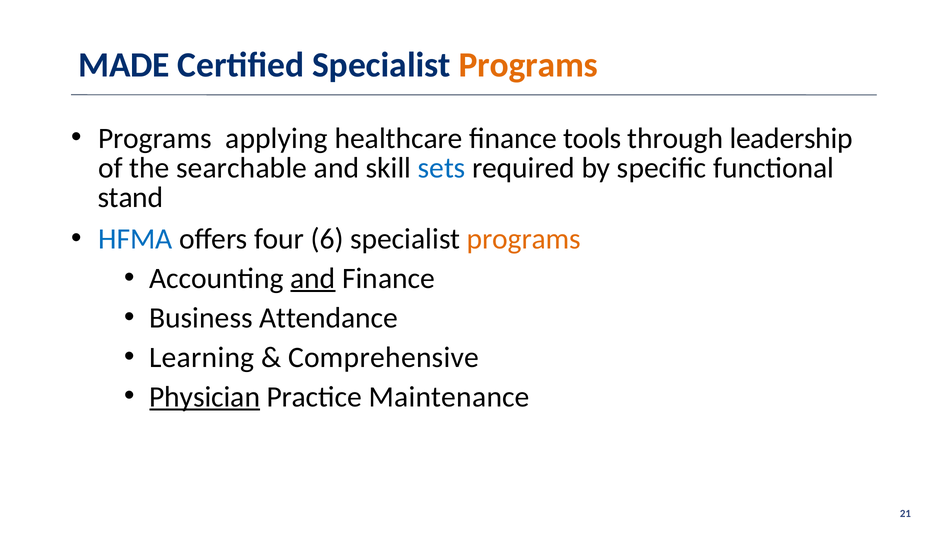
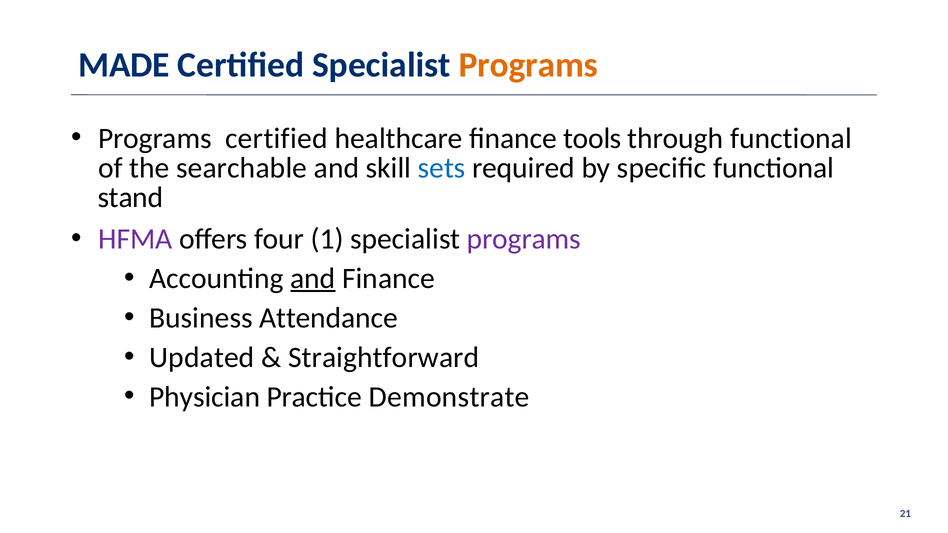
Programs applying: applying -> certified
through leadership: leadership -> functional
HFMA colour: blue -> purple
6: 6 -> 1
programs at (524, 239) colour: orange -> purple
Learning: Learning -> Updated
Comprehensive: Comprehensive -> Straightforward
Physician underline: present -> none
Maintenance: Maintenance -> Demonstrate
